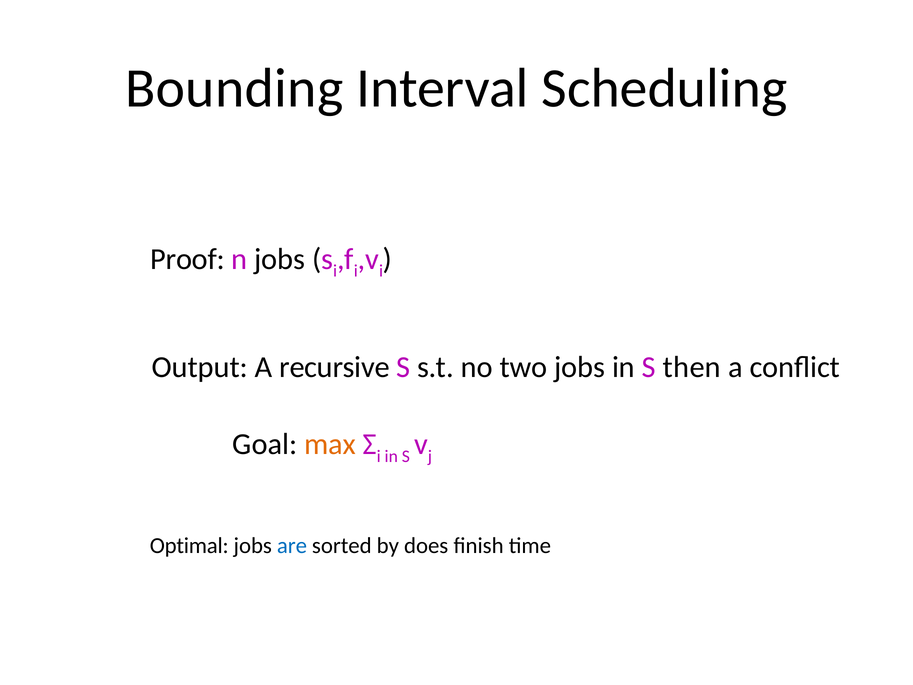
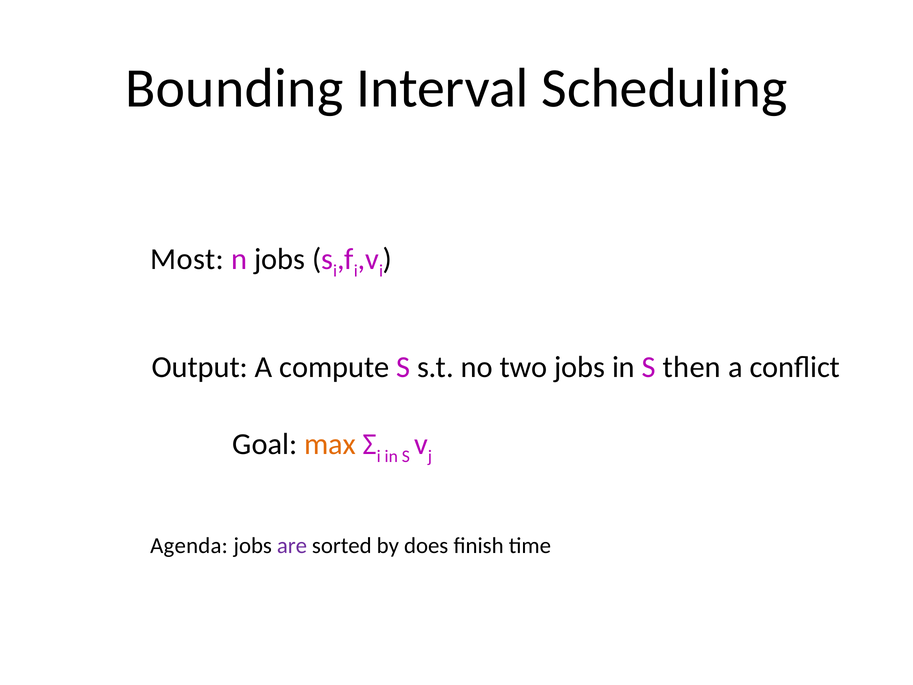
Proof: Proof -> Most
recursive: recursive -> compute
Optimal: Optimal -> Agenda
are colour: blue -> purple
